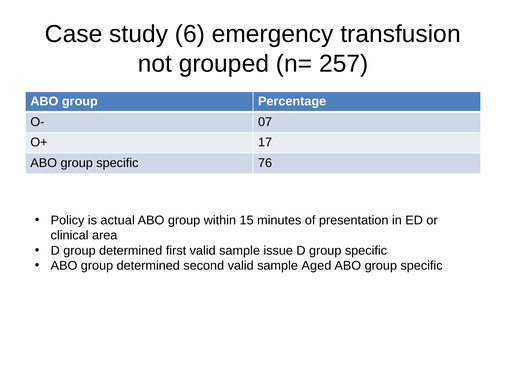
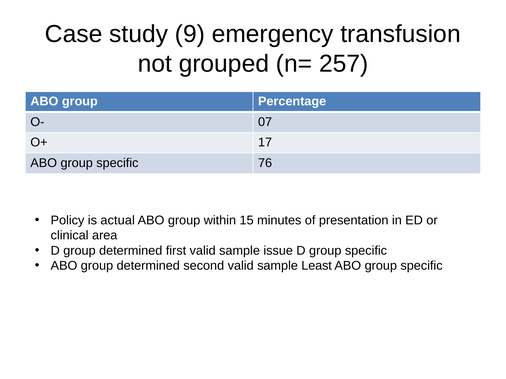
6: 6 -> 9
Aged: Aged -> Least
